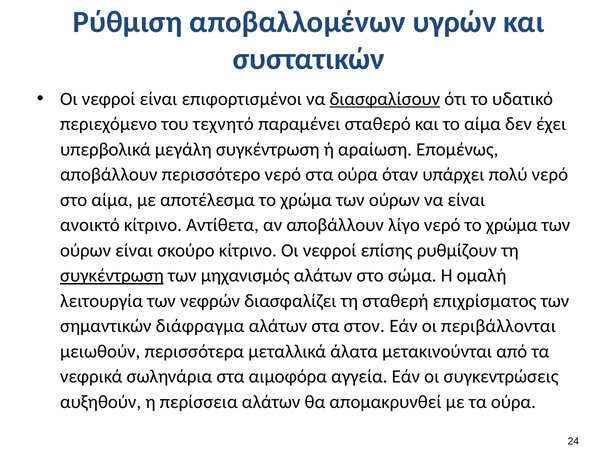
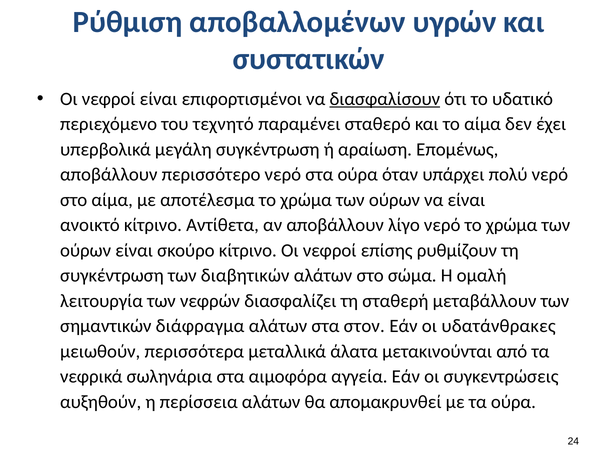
συγκέντρωση at (112, 276) underline: present -> none
μηχανισμός: μηχανισμός -> διαβητικών
επιχρίσματος: επιχρίσματος -> μεταβάλλουν
περιβάλλονται: περιβάλλονται -> υδατάνθρακες
